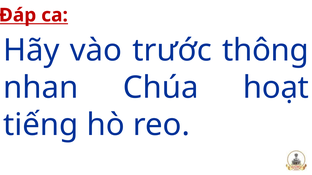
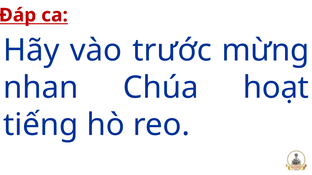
thông: thông -> mừng
